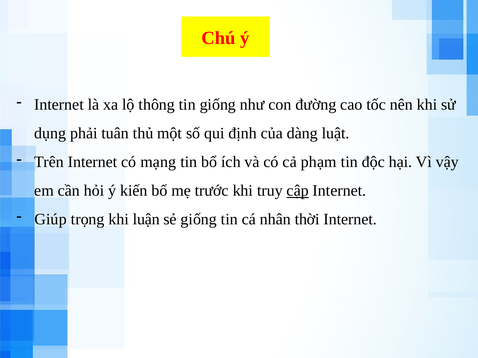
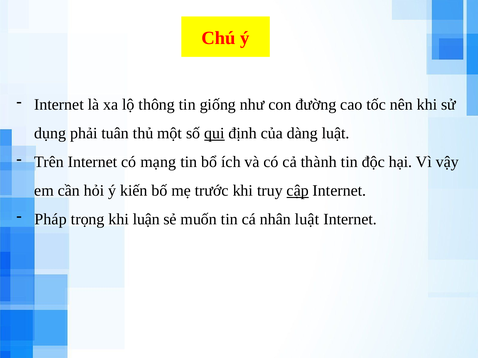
qui underline: none -> present
phạm: phạm -> thành
Giúp: Giúp -> Pháp
sẻ giống: giống -> muốn
nhân thời: thời -> luật
